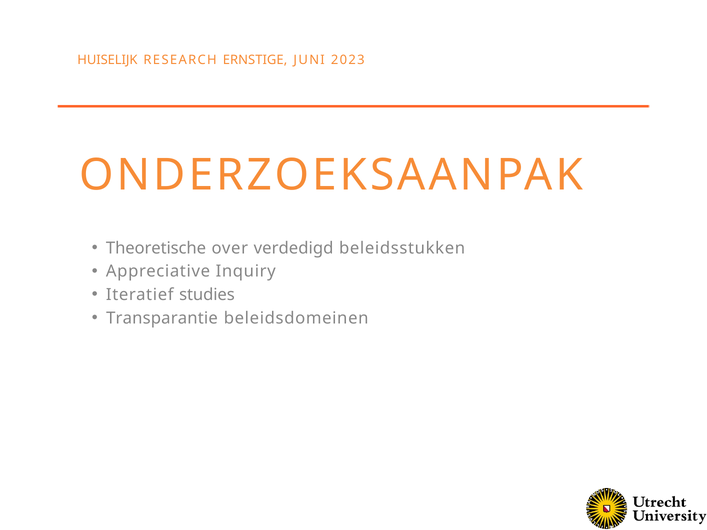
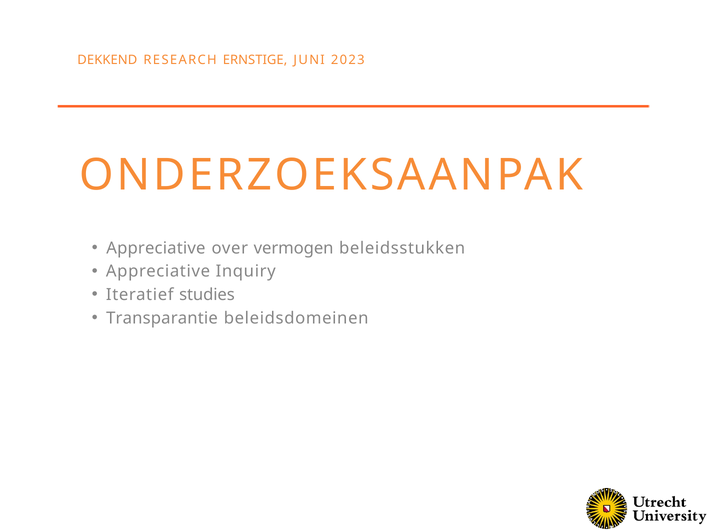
HUISELIJK: HUISELIJK -> DEKKEND
Theoretische at (156, 248): Theoretische -> Appreciative
verdedigd: verdedigd -> vermogen
